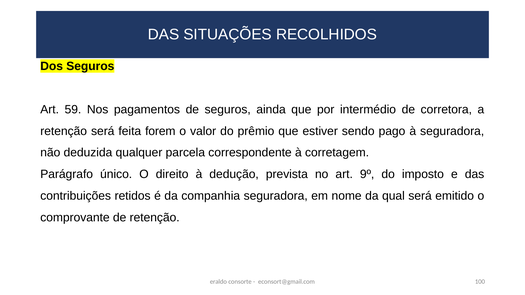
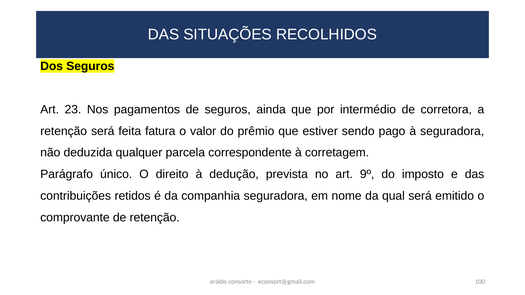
59: 59 -> 23
forem: forem -> fatura
